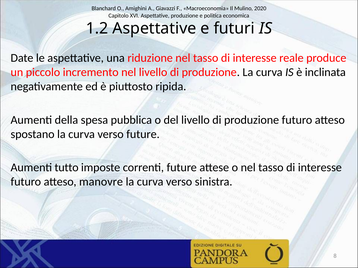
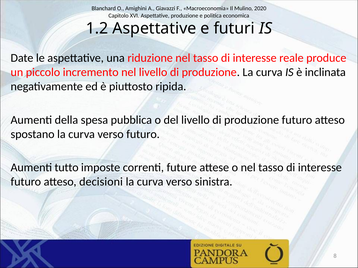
verso future: future -> futuro
manovre: manovre -> decisioni
